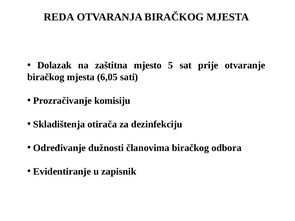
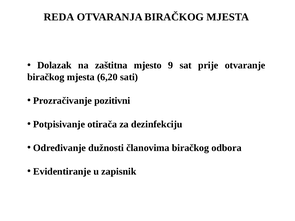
5: 5 -> 9
6,05: 6,05 -> 6,20
komisiju: komisiju -> pozitivni
Skladištenja: Skladištenja -> Potpisivanje
